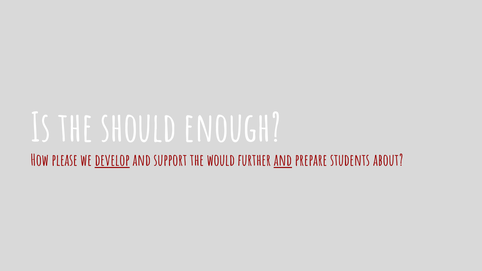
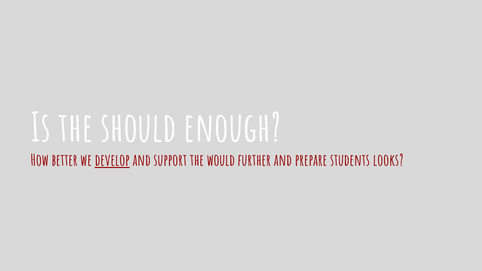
please: please -> better
and at (283, 161) underline: present -> none
about: about -> looks
